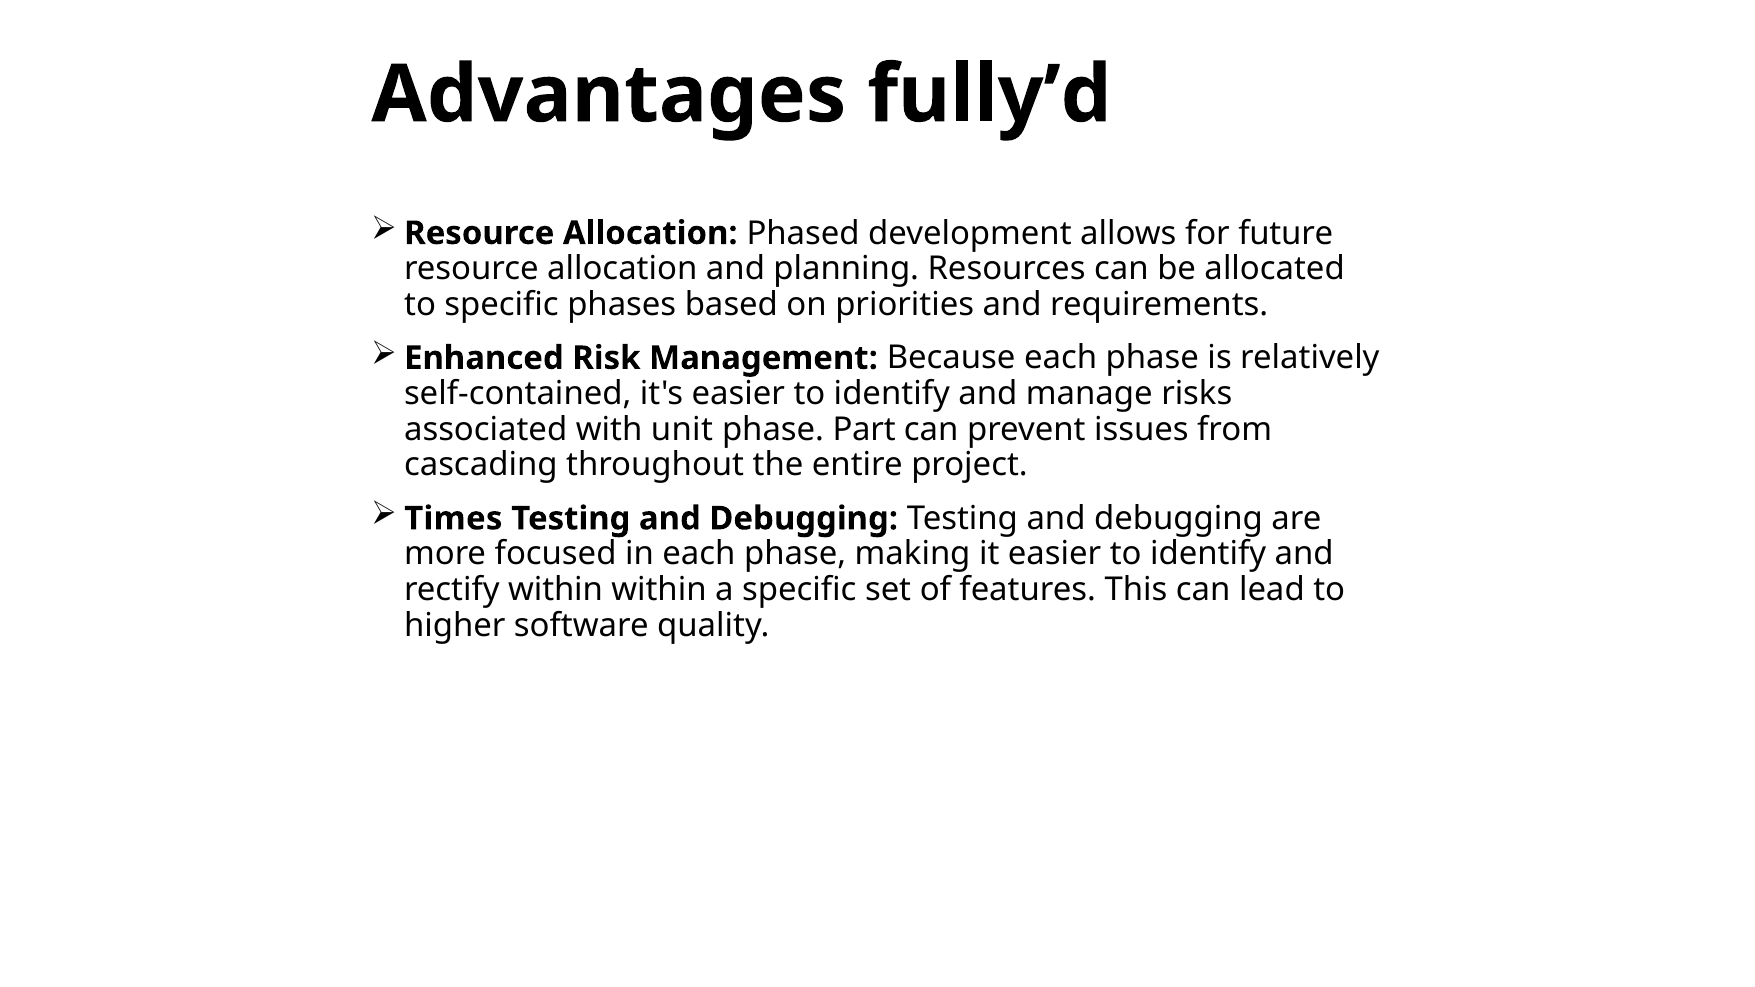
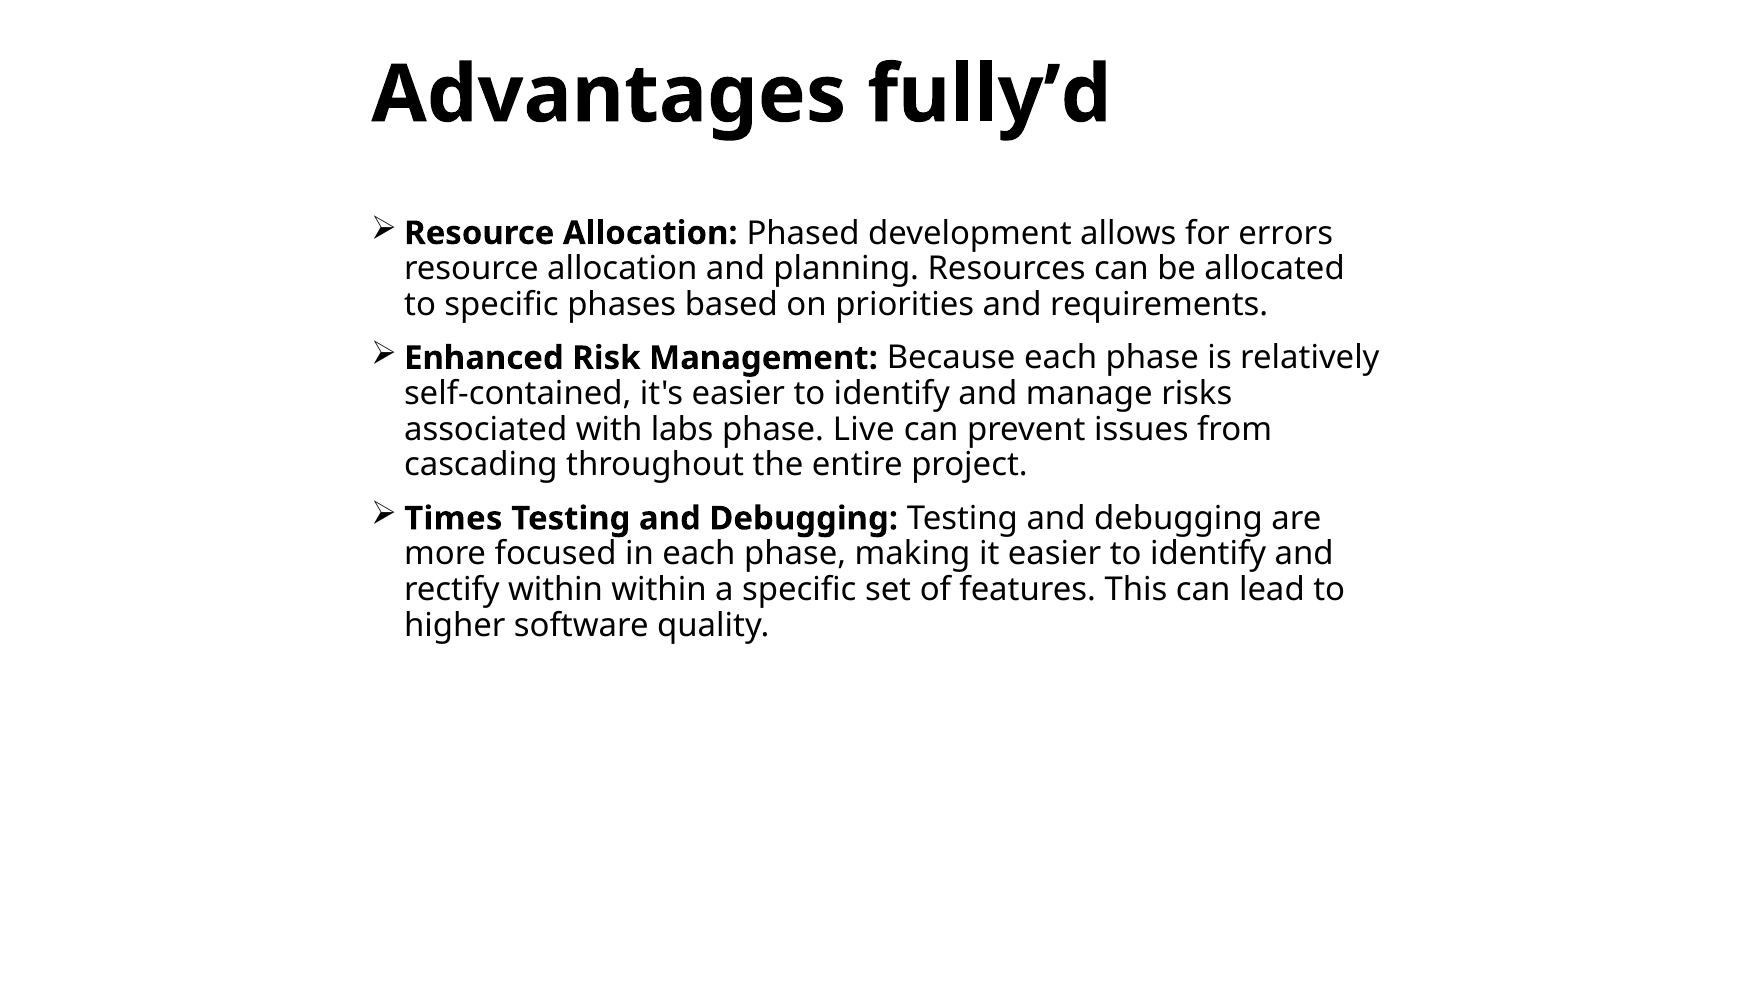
future: future -> errors
unit: unit -> labs
Part: Part -> Live
